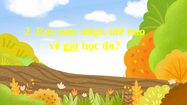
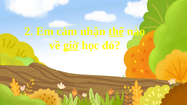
thế underline: none -> present
